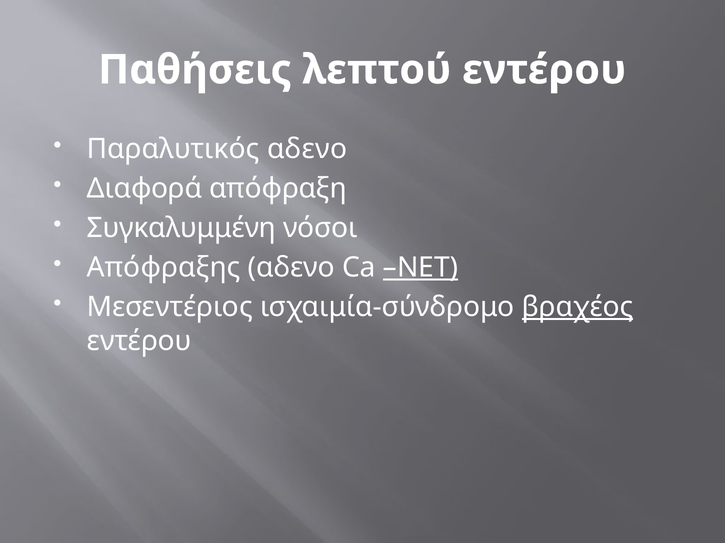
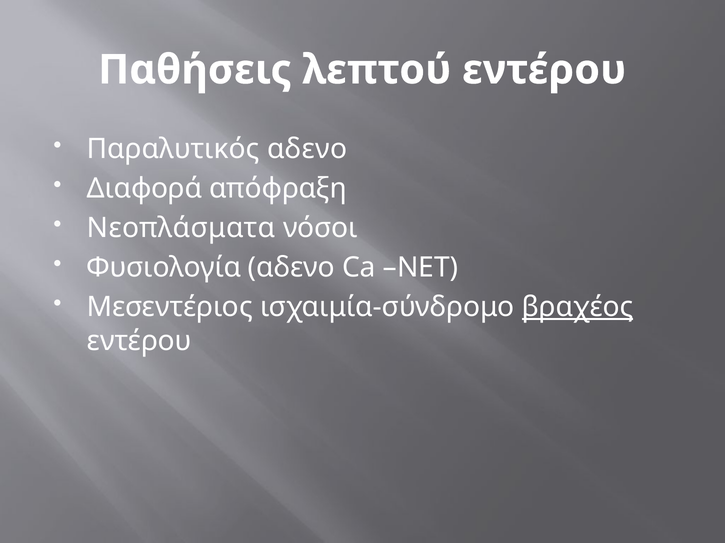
Συγκαλυμμένη: Συγκαλυμμένη -> Νεοπλάσματα
Απόφραξης: Απόφραξης -> Φυσιολογία
NET underline: present -> none
